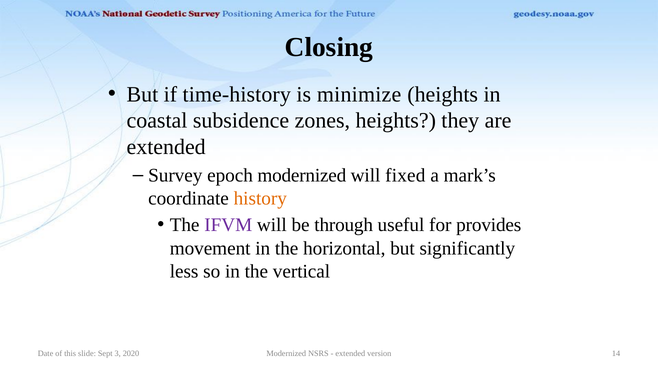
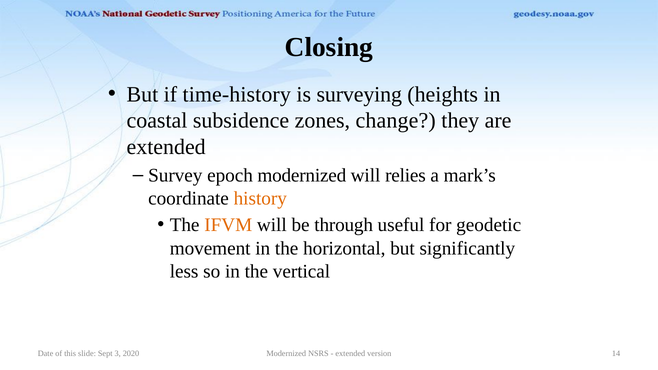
minimize: minimize -> surveying
zones heights: heights -> change
fixed: fixed -> relies
IFVM colour: purple -> orange
provides: provides -> geodetic
